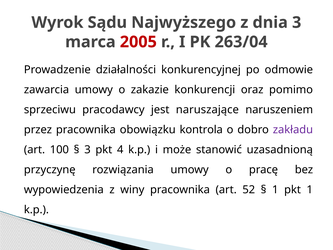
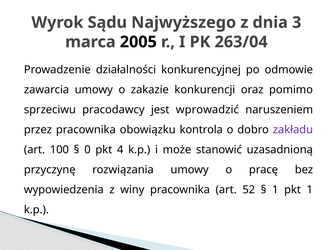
2005 colour: red -> black
naruszające: naruszające -> wprowadzić
3 at (87, 150): 3 -> 0
